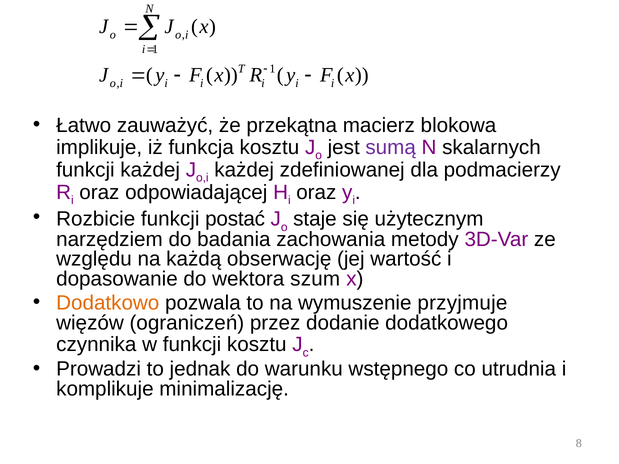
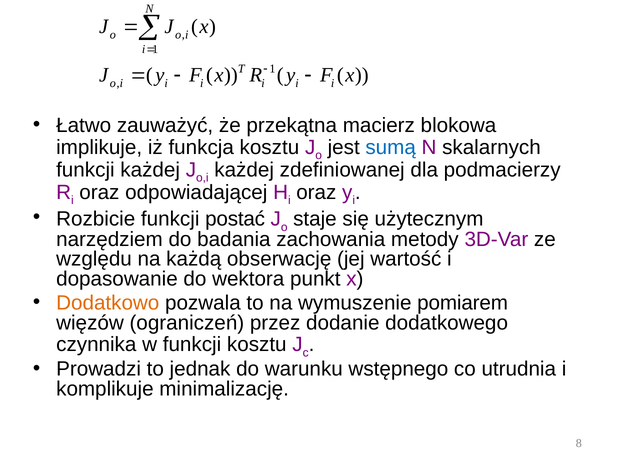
sumą colour: purple -> blue
szum: szum -> punkt
przyjmuje: przyjmuje -> pomiarem
